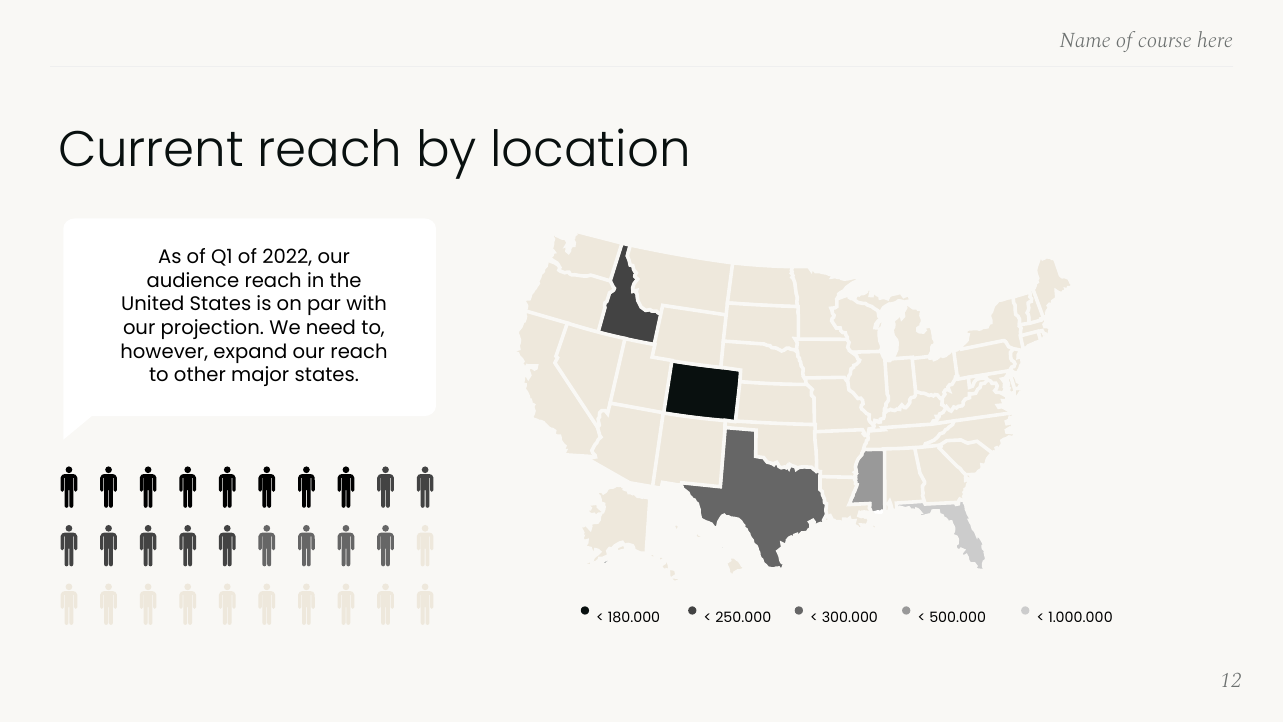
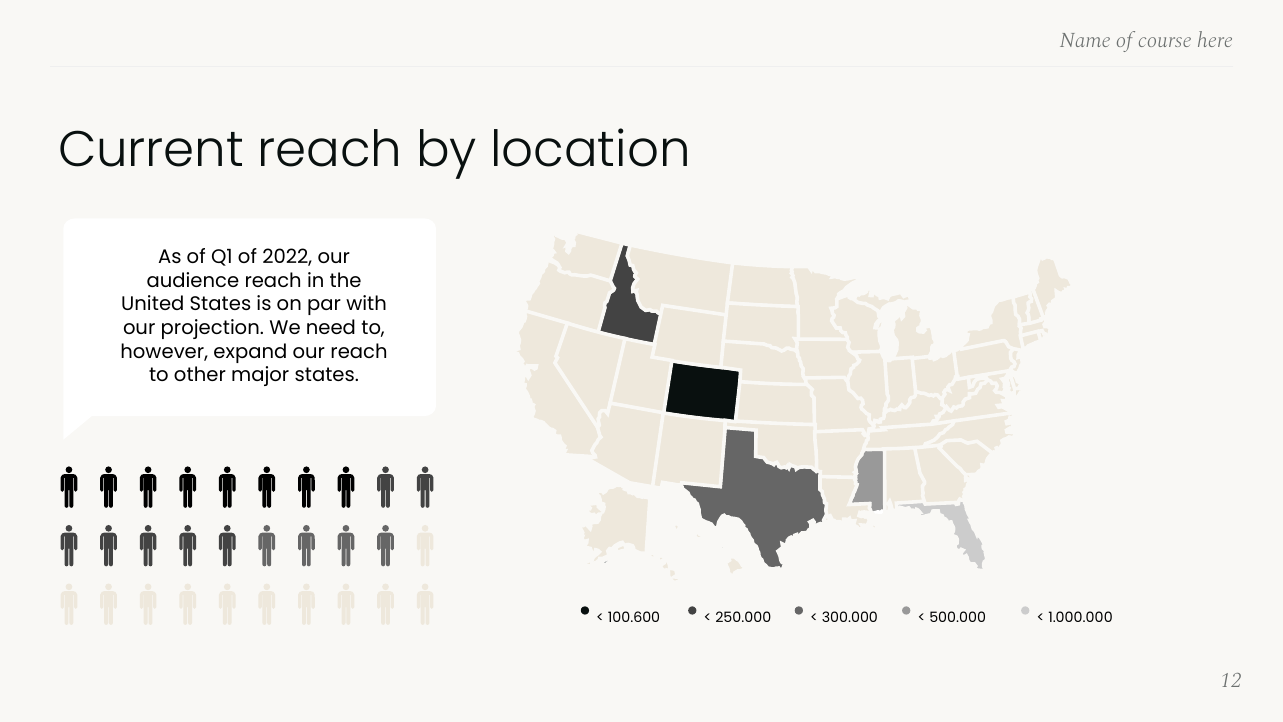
180.000: 180.000 -> 100.600
